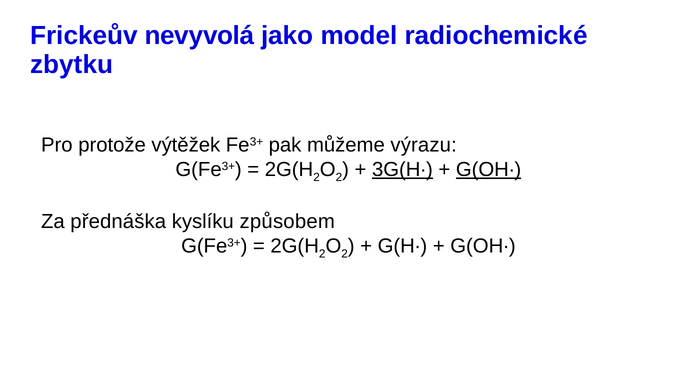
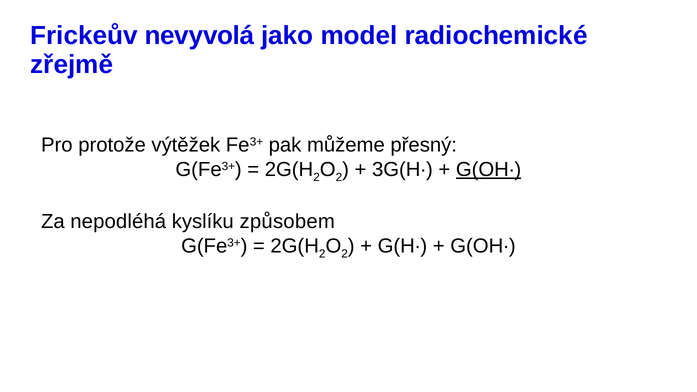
zbytku: zbytku -> zřejmě
výrazu: výrazu -> přesný
3G(H∙ underline: present -> none
přednáška: přednáška -> nepodléhá
